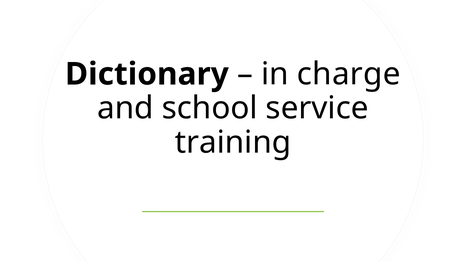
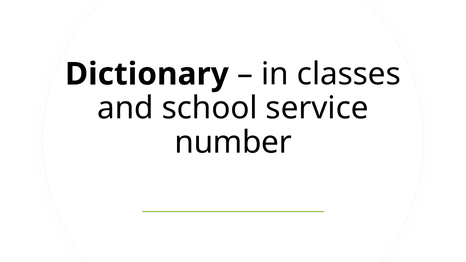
charge: charge -> classes
training: training -> number
